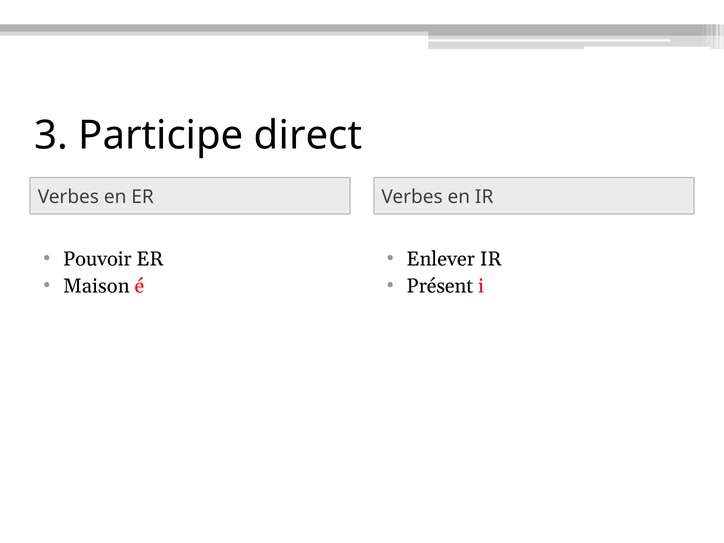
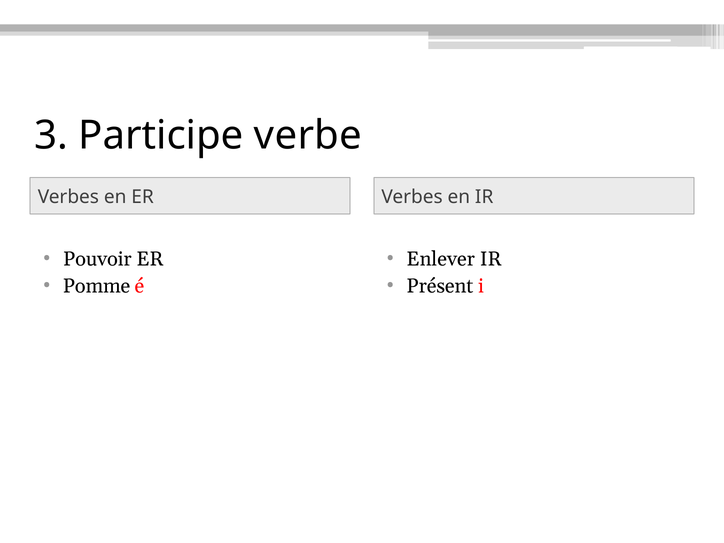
direct: direct -> verbe
Maison: Maison -> Pomme
